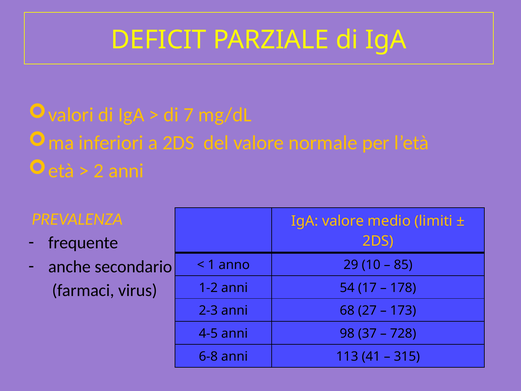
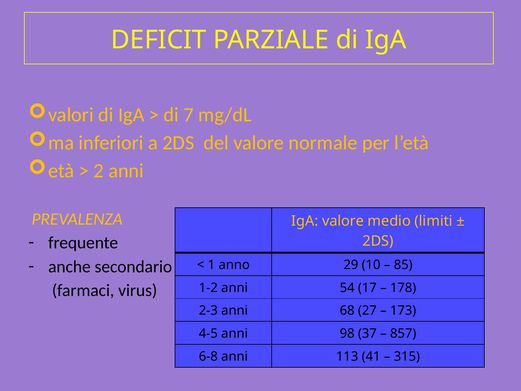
728: 728 -> 857
